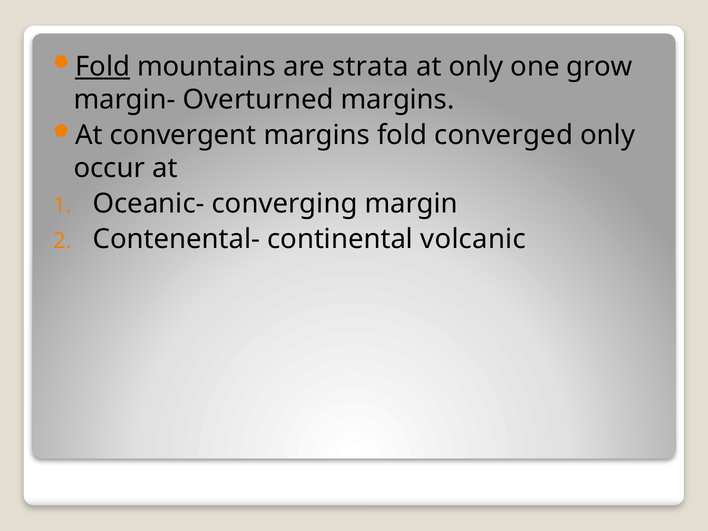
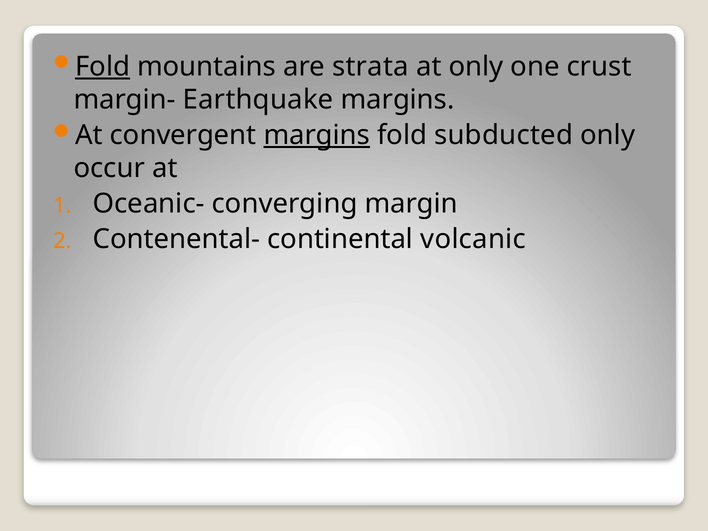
grow: grow -> crust
Overturned: Overturned -> Earthquake
margins at (317, 135) underline: none -> present
converged: converged -> subducted
